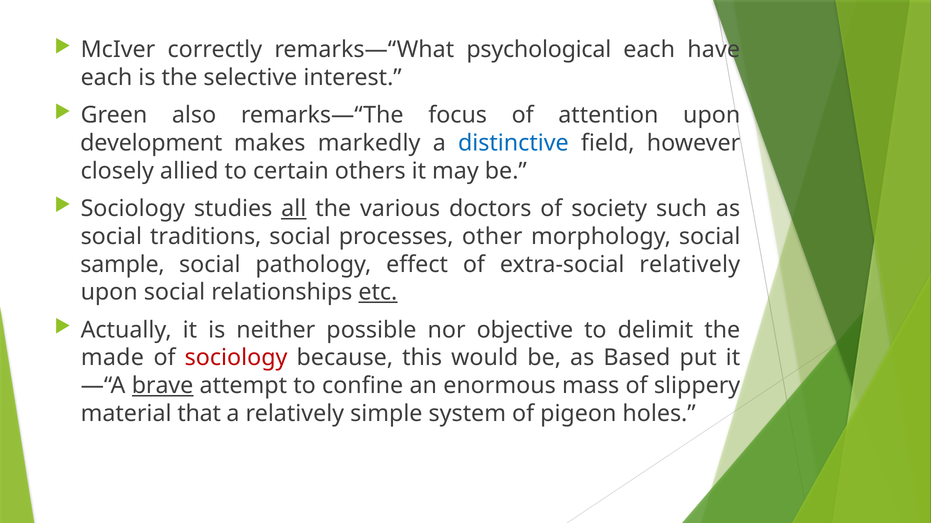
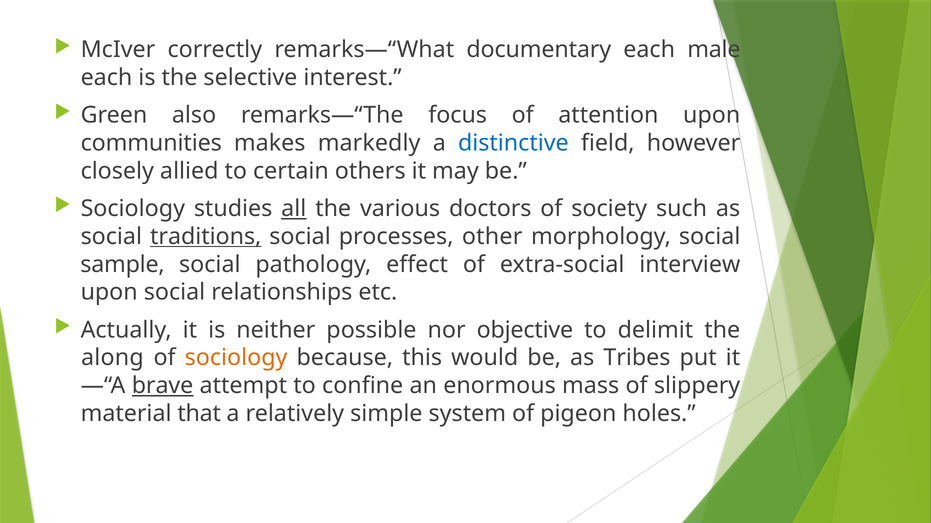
psychological: psychological -> documentary
have: have -> male
development: development -> communities
traditions underline: none -> present
extra-social relatively: relatively -> interview
etc underline: present -> none
made: made -> along
sociology at (236, 358) colour: red -> orange
Based: Based -> Tribes
